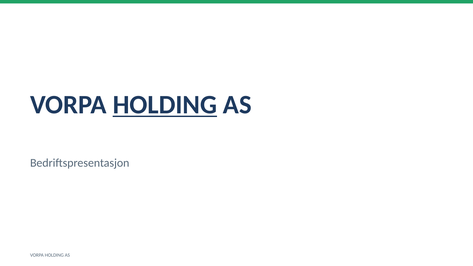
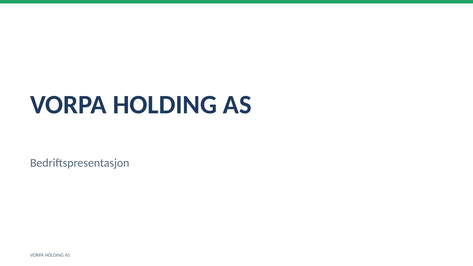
HOLDING at (165, 105) underline: present -> none
